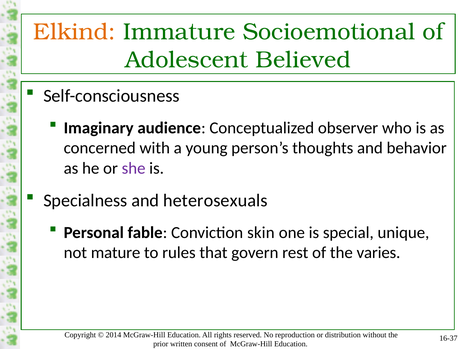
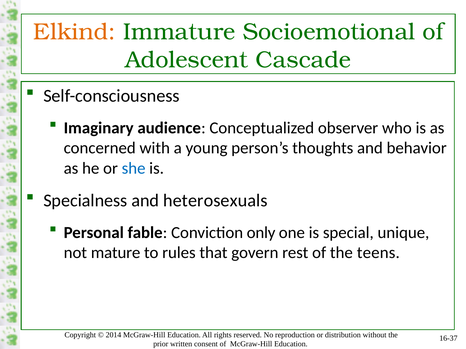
Believed: Believed -> Cascade
she colour: purple -> blue
skin: skin -> only
varies: varies -> teens
